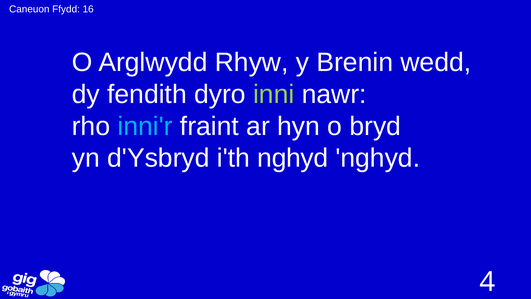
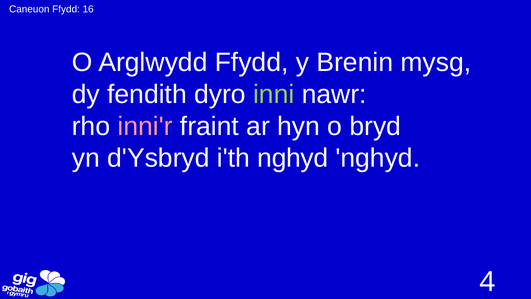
Arglwydd Rhyw: Rhyw -> Ffydd
wedd: wedd -> mysg
inni'r colour: light blue -> pink
